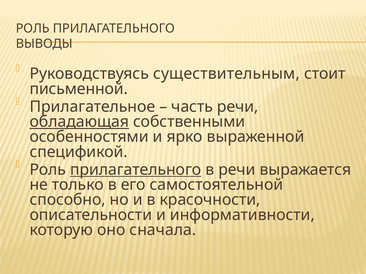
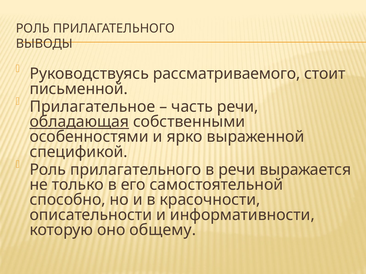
существительным: существительным -> рассматриваемого
прилагательного at (136, 170) underline: present -> none
сначала: сначала -> общему
